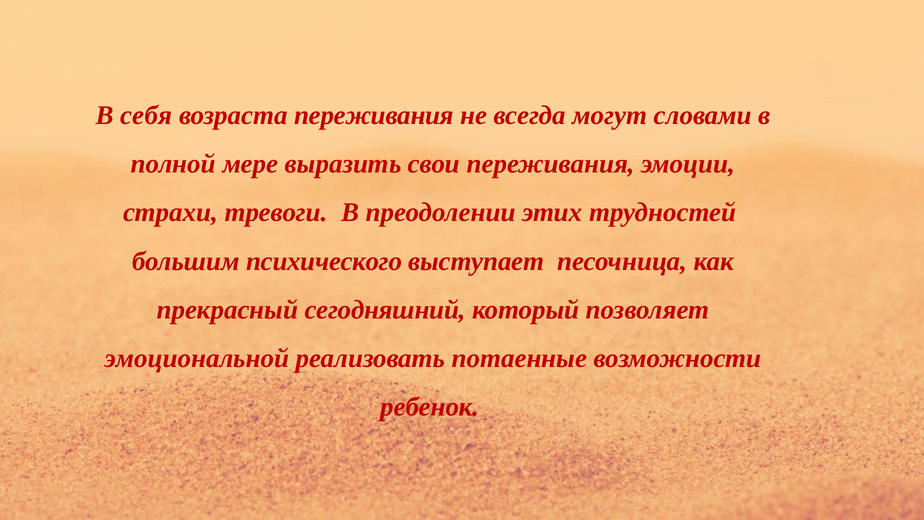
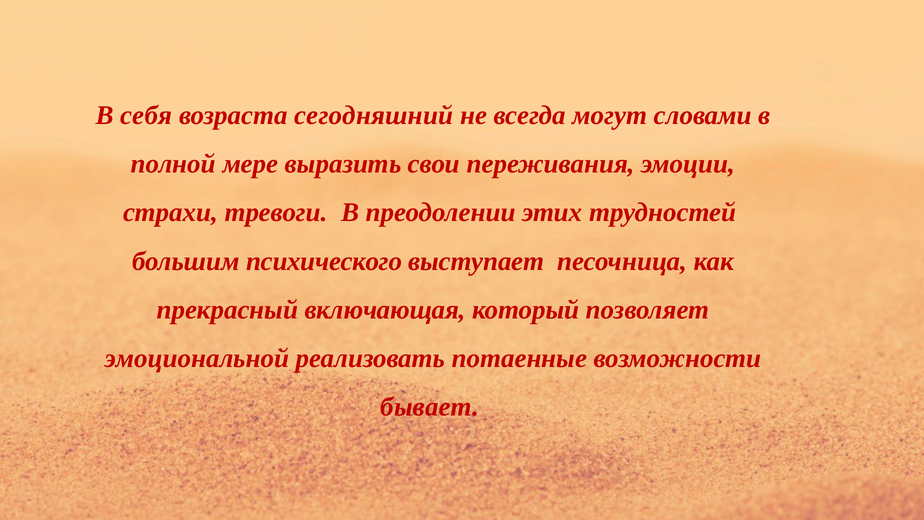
возраста переживания: переживания -> сегодняшний
сегодняшний: сегодняшний -> включающая
ребенок: ребенок -> бывает
